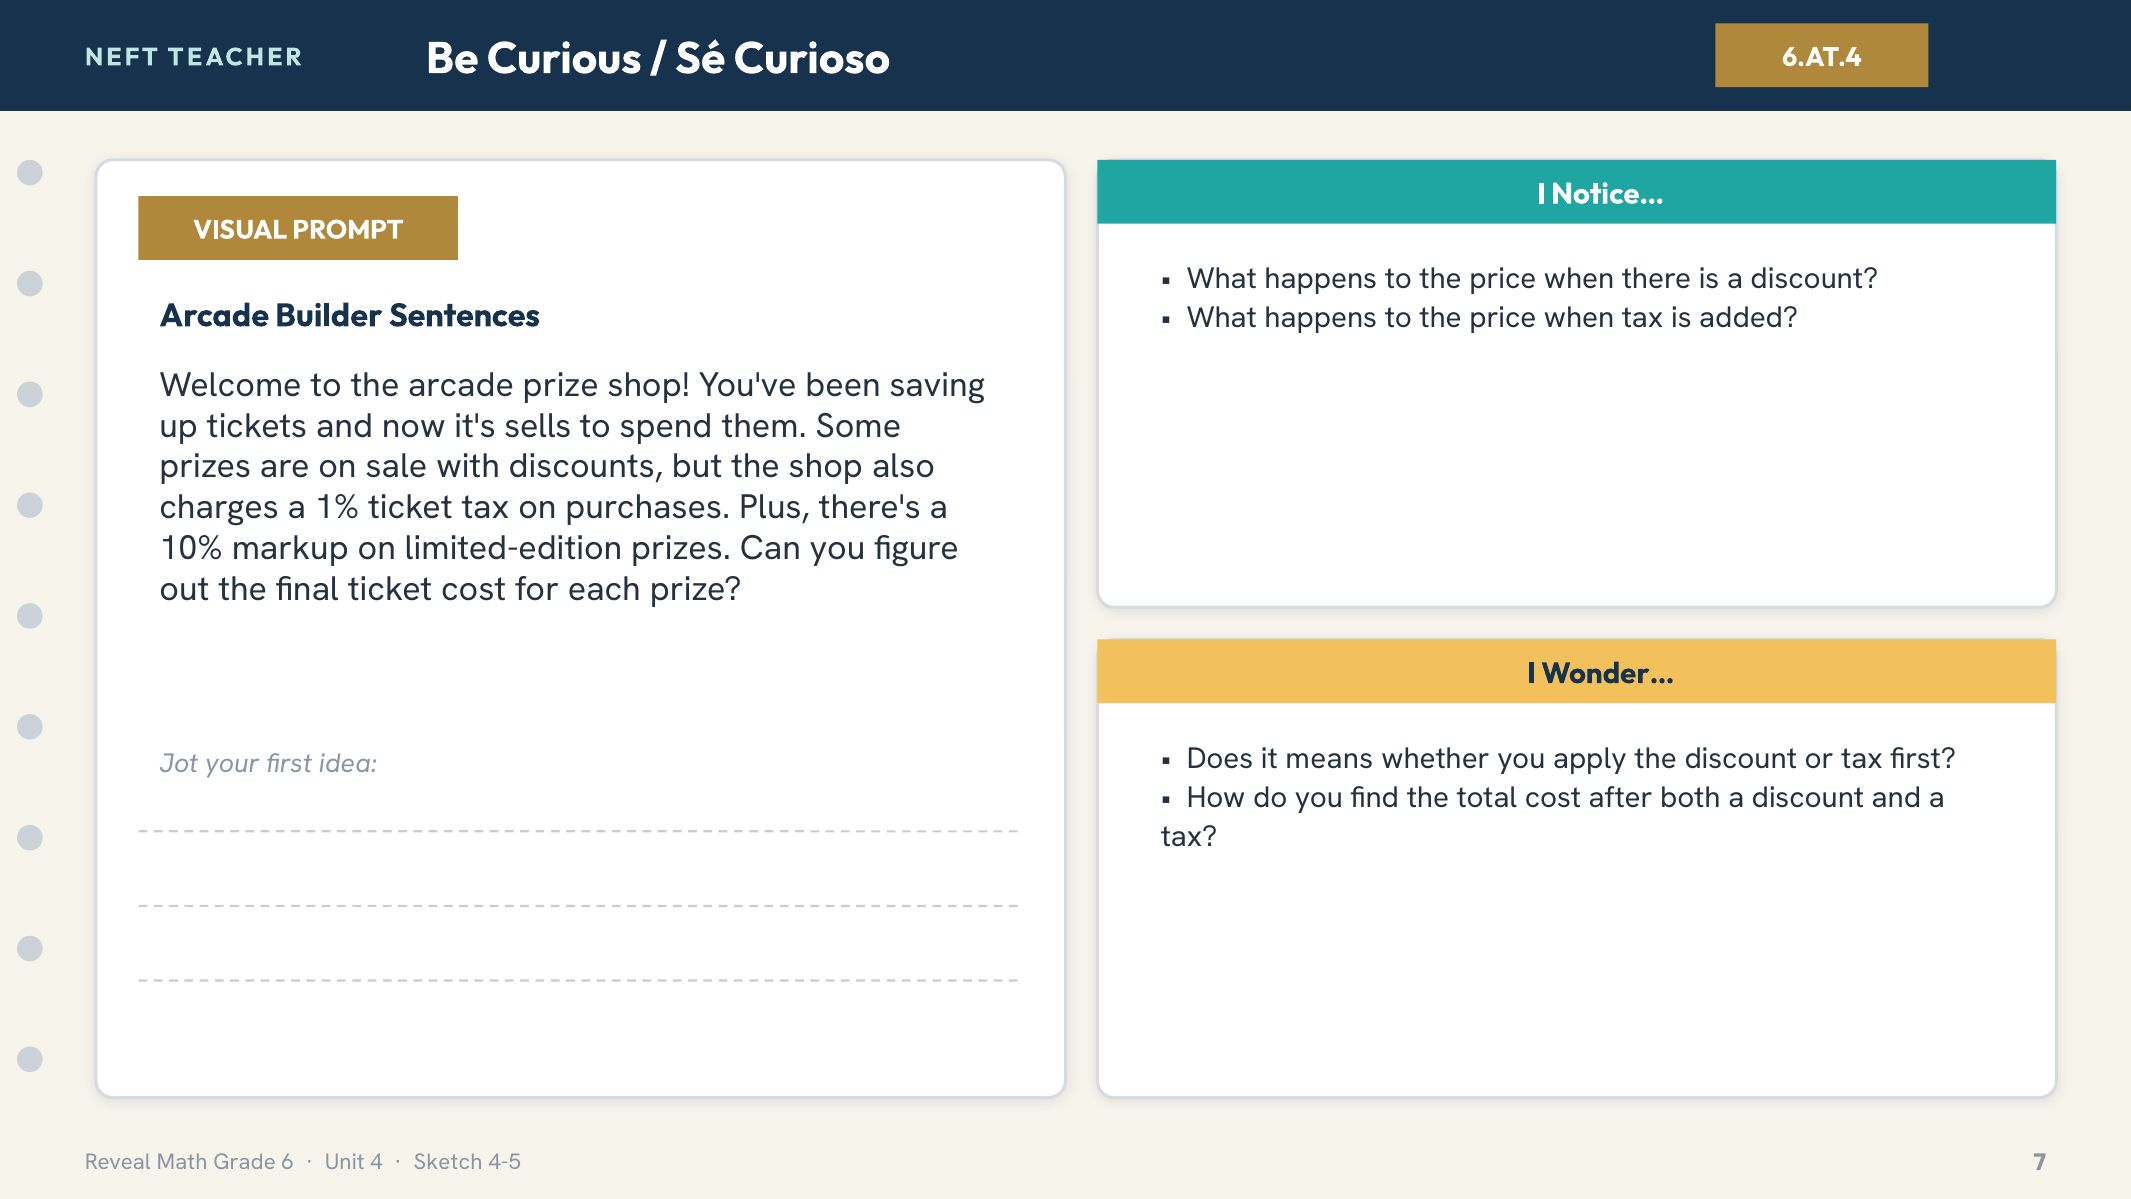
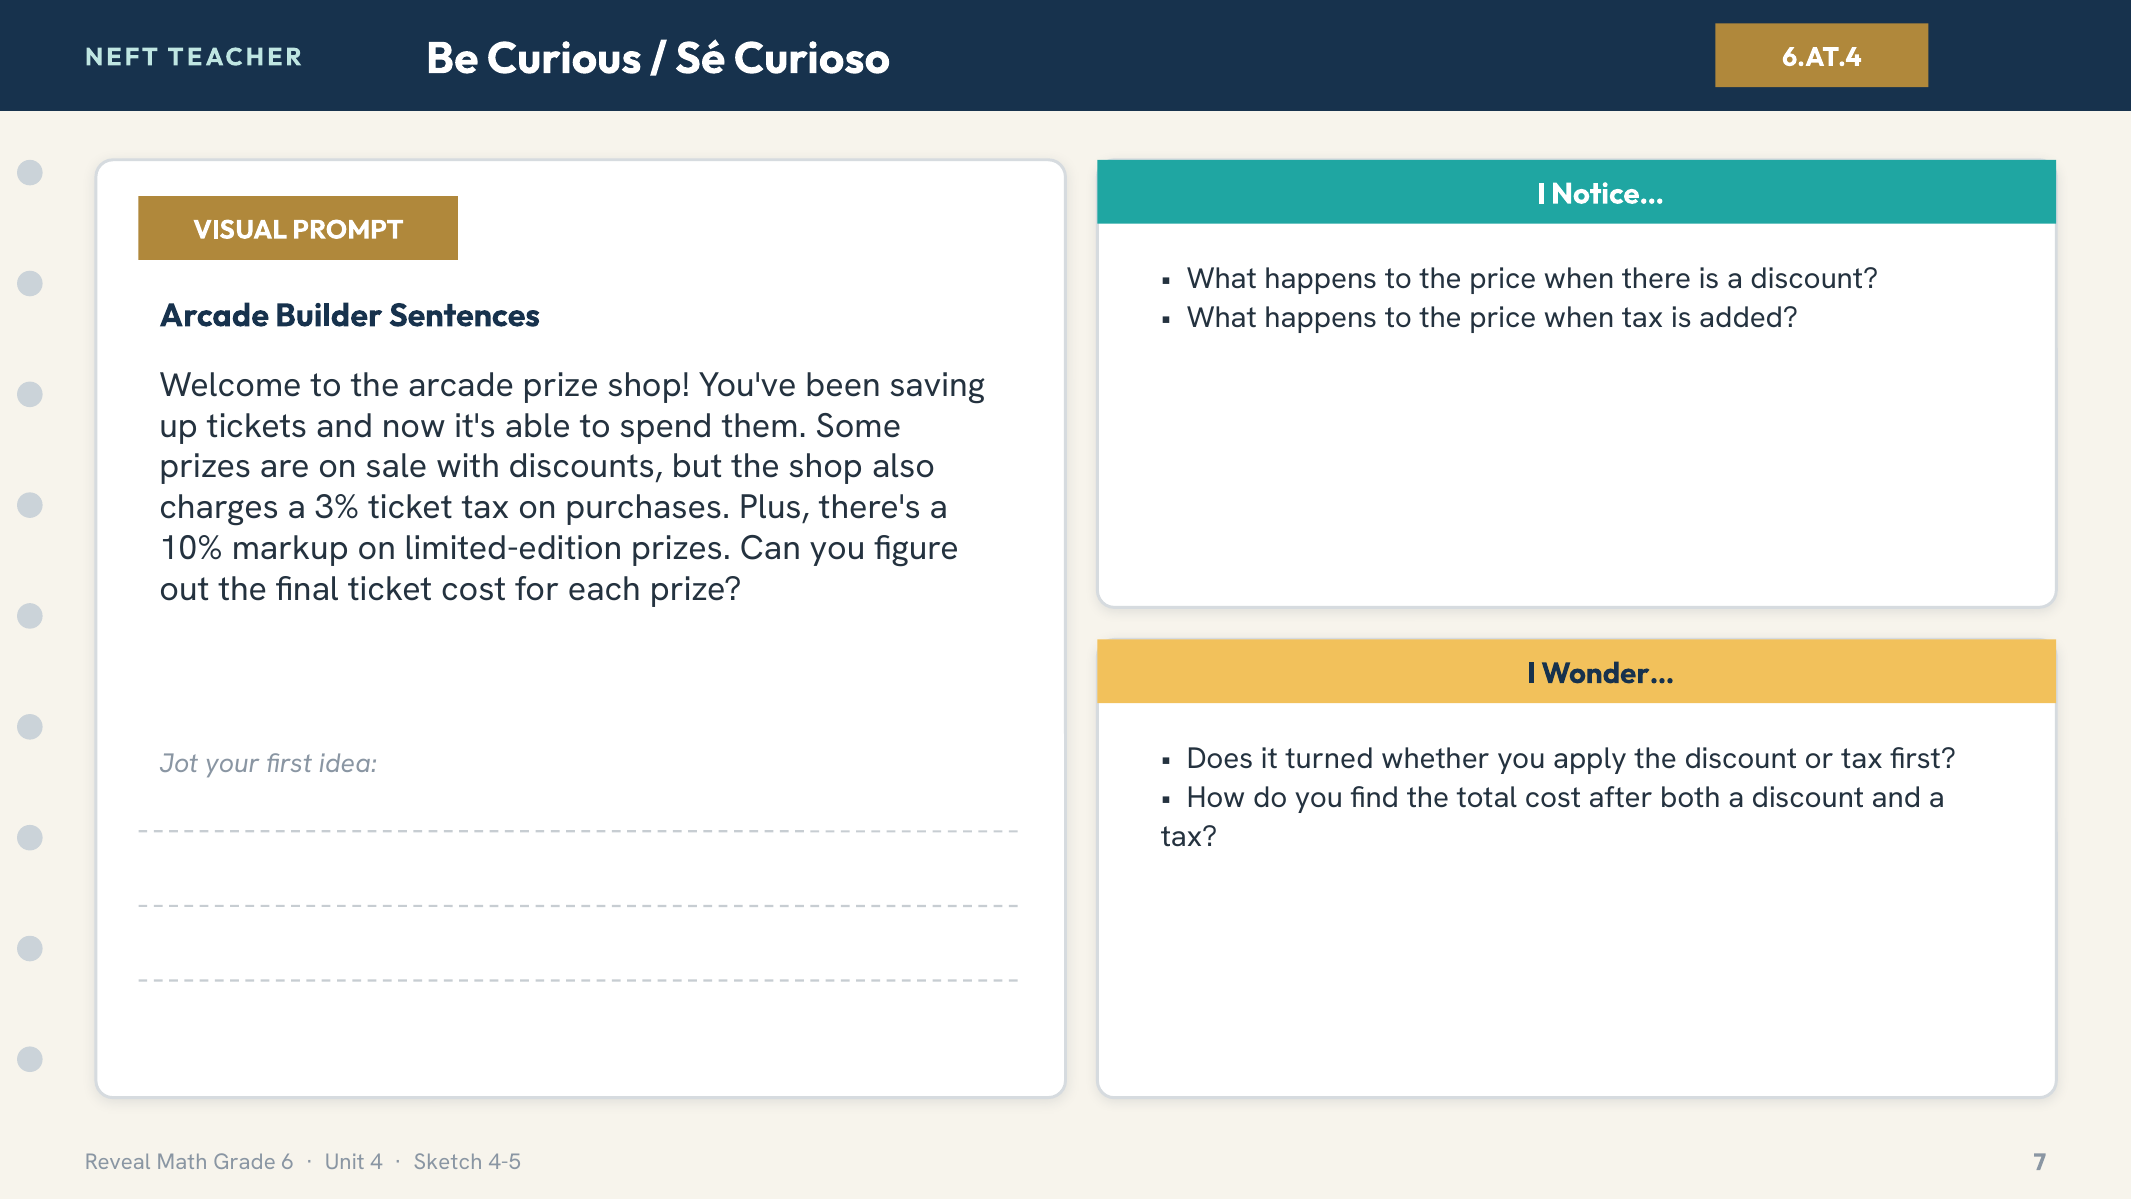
sells: sells -> able
1%: 1% -> 3%
means: means -> turned
